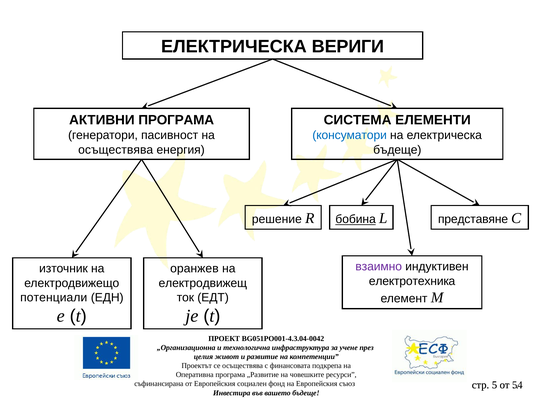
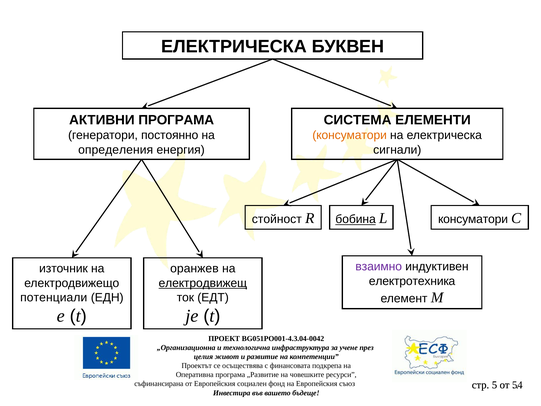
ВЕРИГИ: ВЕРИГИ -> БУКВЕН
пасивност: пасивност -> постоянно
консуматори at (350, 135) colour: blue -> orange
осъществява at (116, 150): осъществява -> определения
бъдеще at (397, 150): бъдеще -> сигнали
решение: решение -> стойност
R представяне: представяне -> консуматори
електродвижещ underline: none -> present
